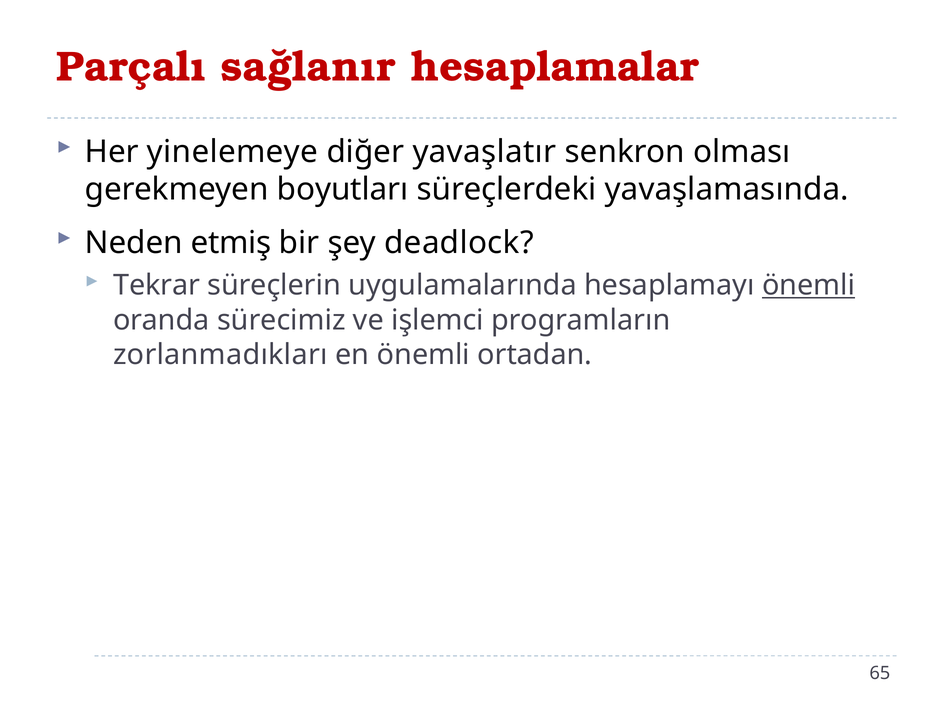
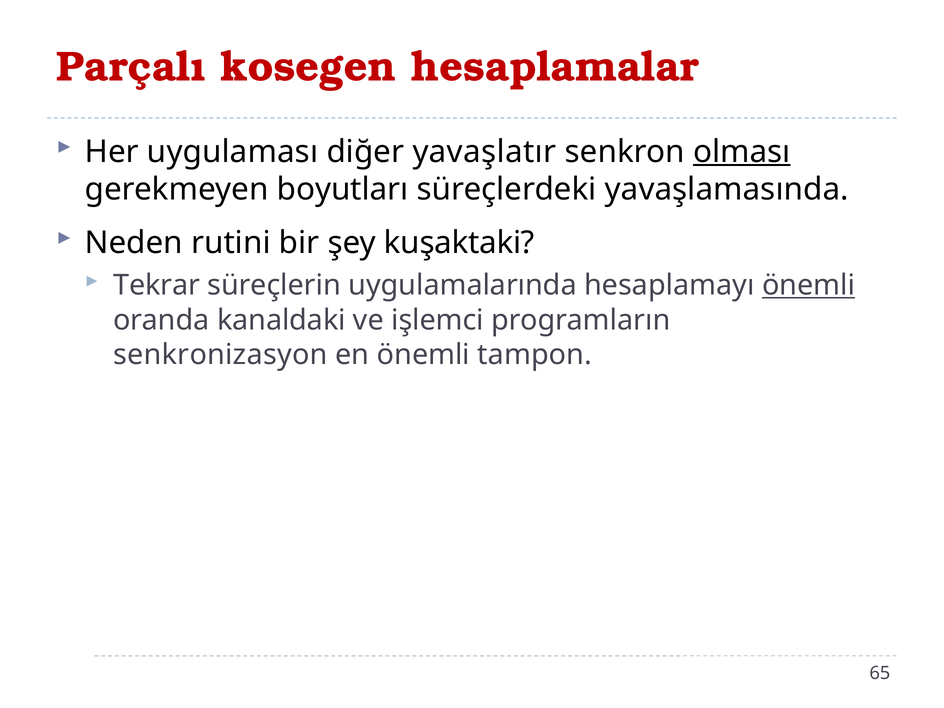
sağlanır: sağlanır -> kosegen
yinelemeye: yinelemeye -> uygulaması
olması underline: none -> present
etmiş: etmiş -> rutini
deadlock: deadlock -> kuşaktaki
sürecimiz: sürecimiz -> kanaldaki
zorlanmadıkları: zorlanmadıkları -> senkronizasyon
ortadan: ortadan -> tampon
